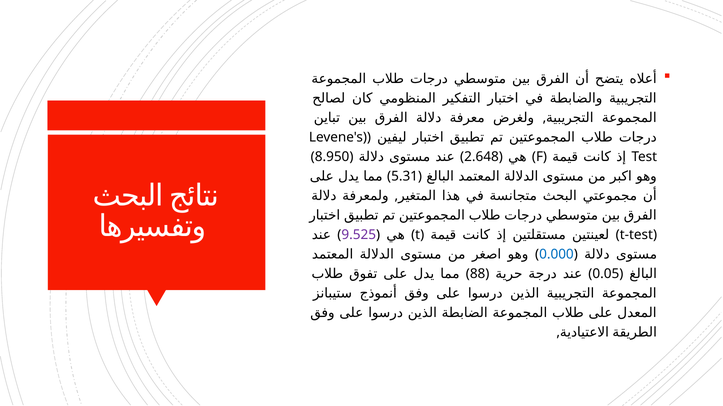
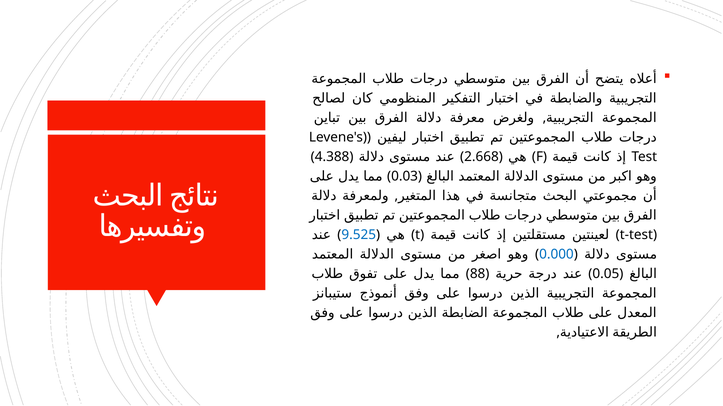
8.950: 8.950 -> 4.388
2.648: 2.648 -> 2.668
5.31: 5.31 -> 0.03
9.525 colour: purple -> blue
